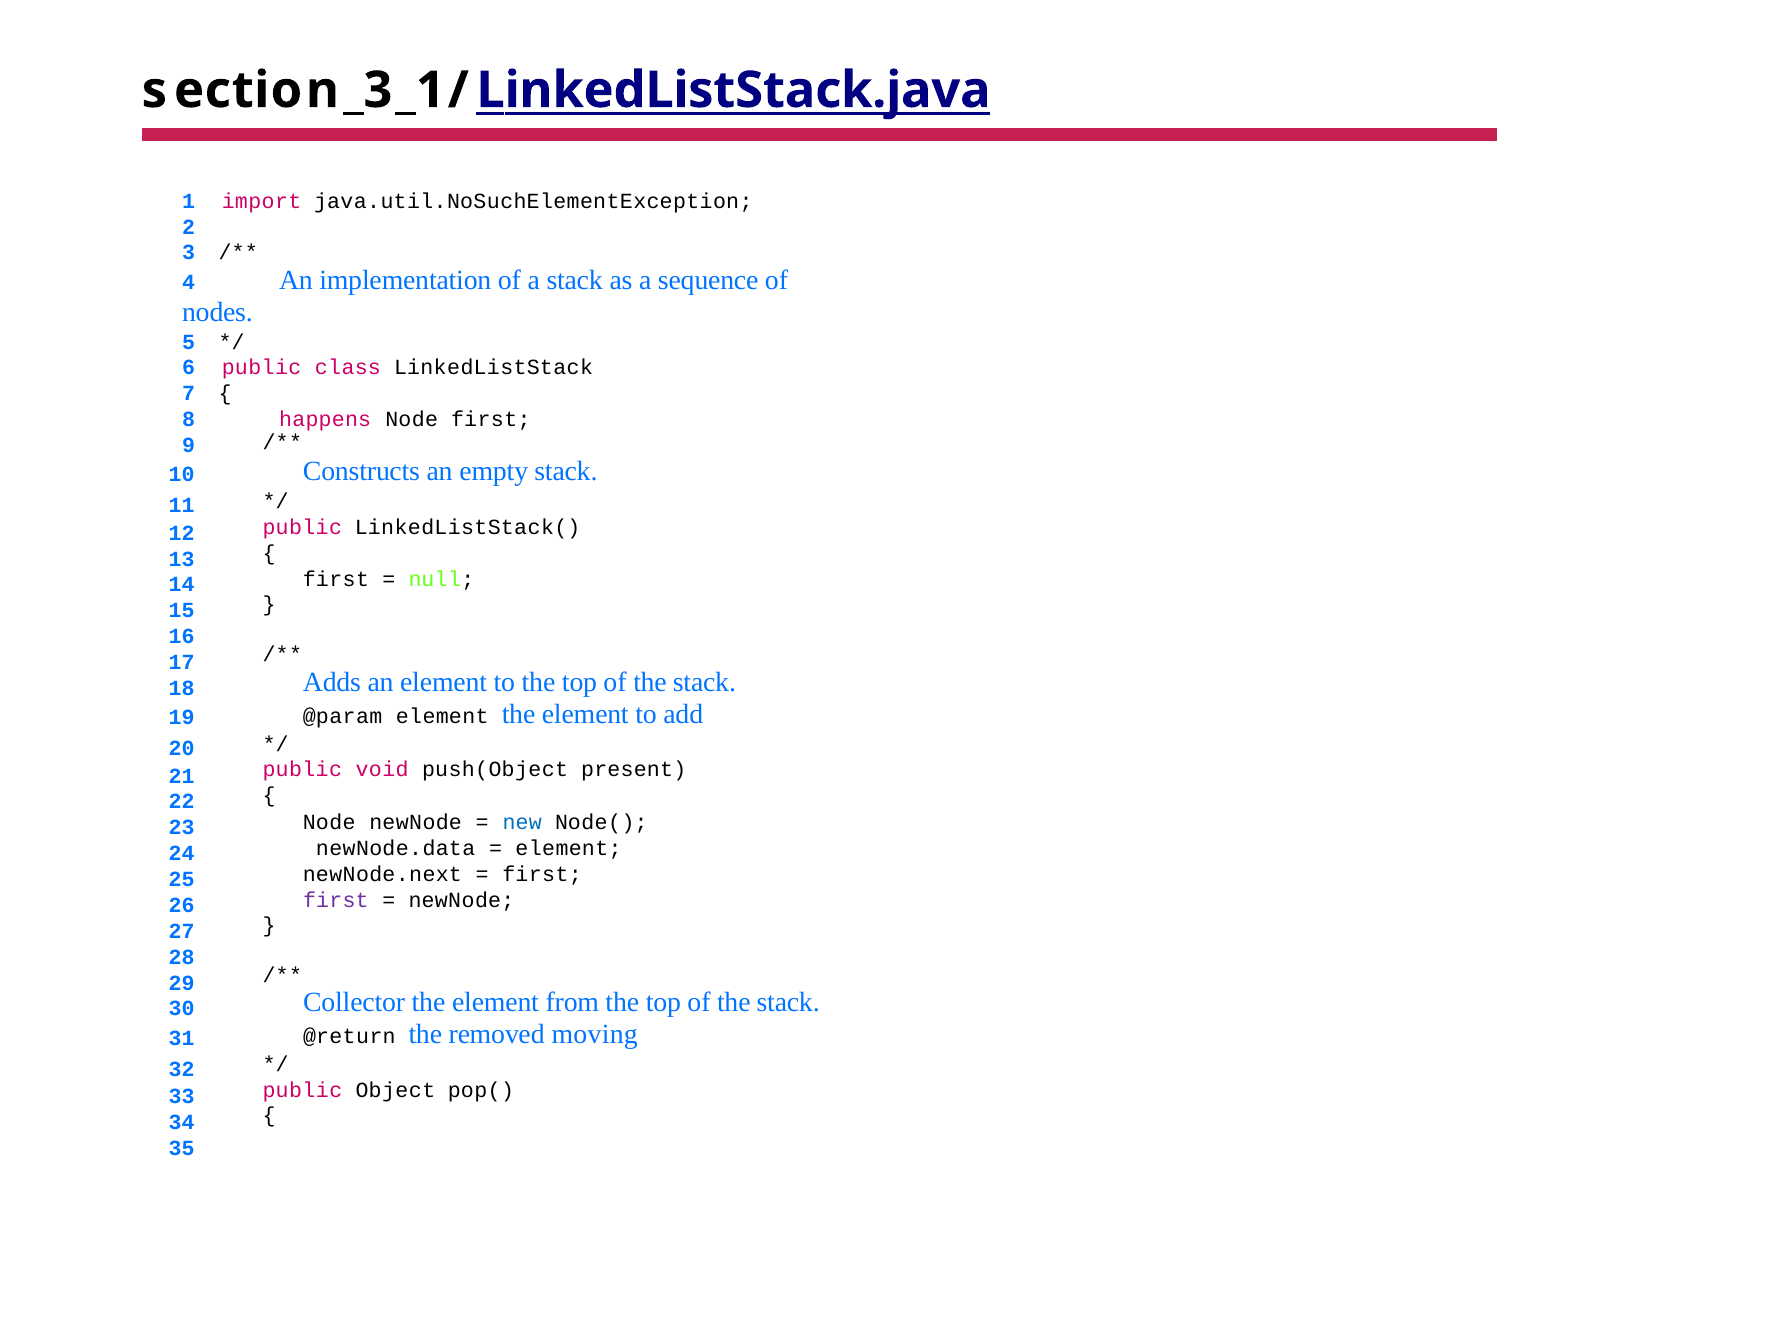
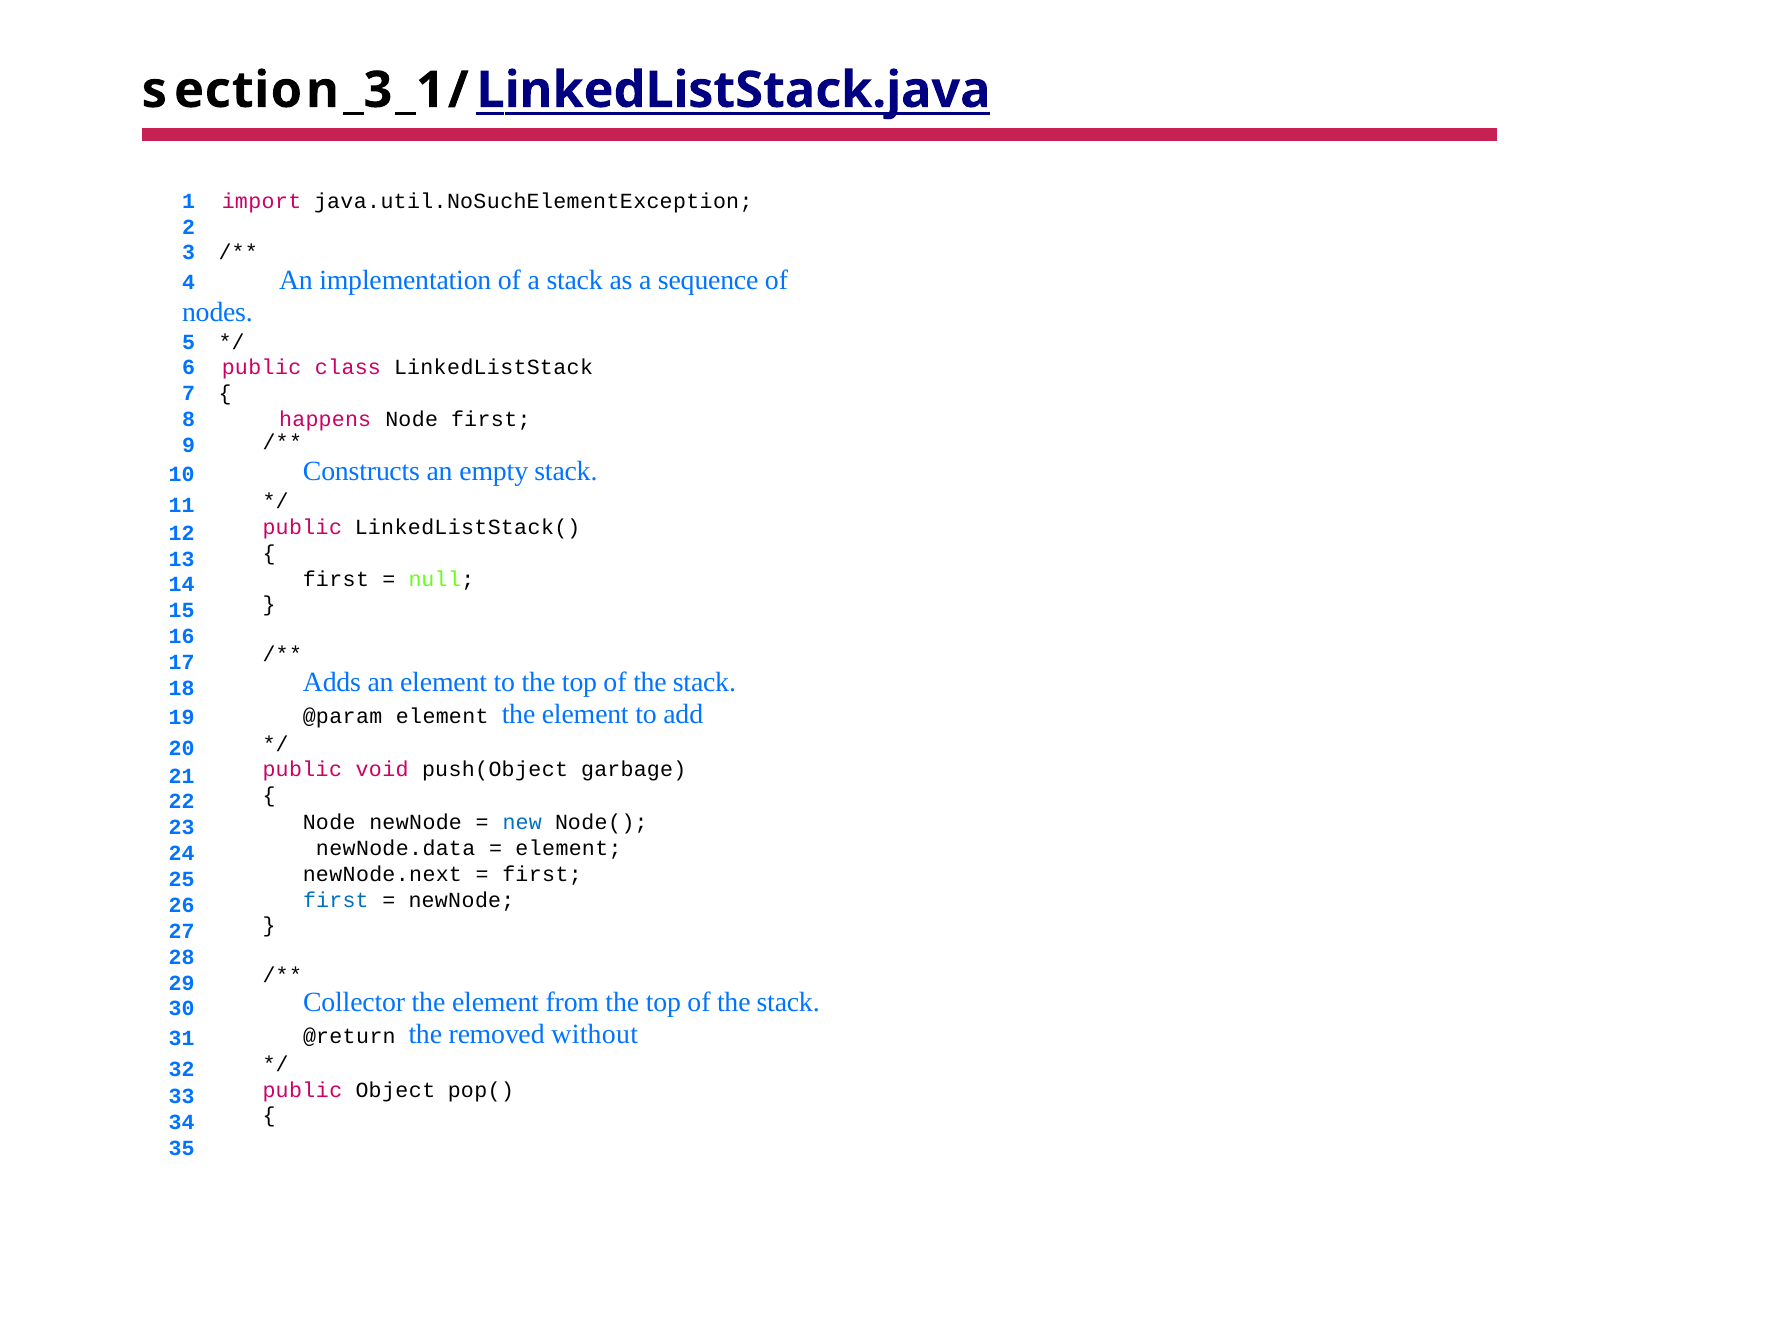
present: present -> garbage
first at (336, 900) colour: purple -> blue
moving: moving -> without
